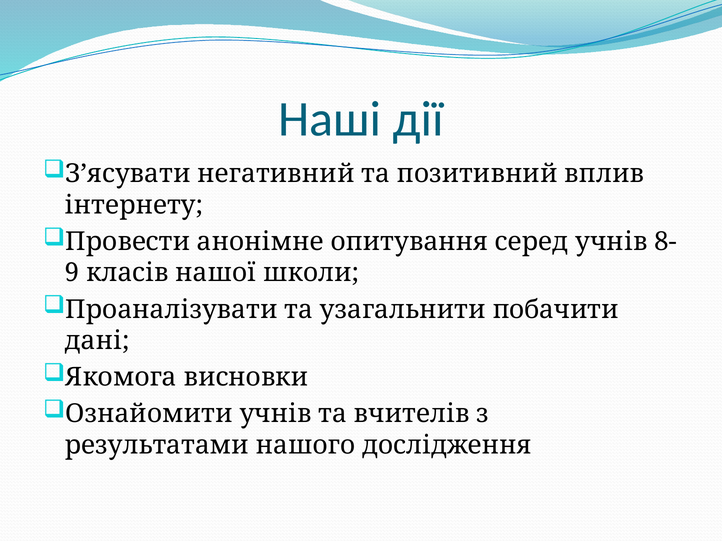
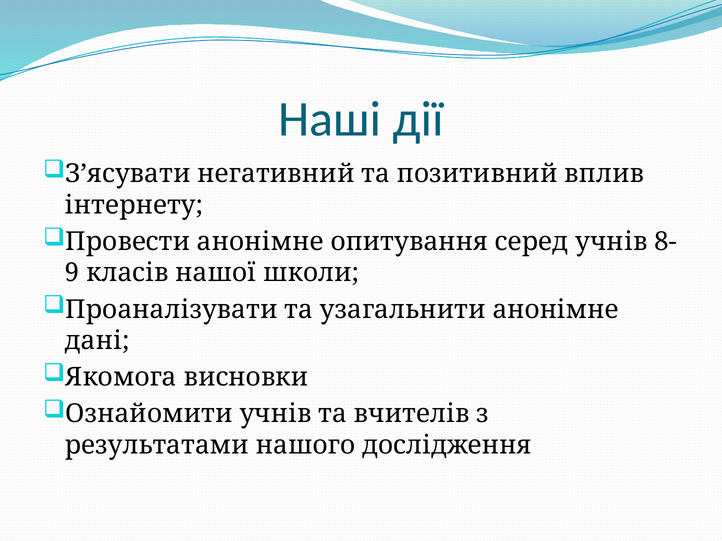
узагальнити побачити: побачити -> анонімне
